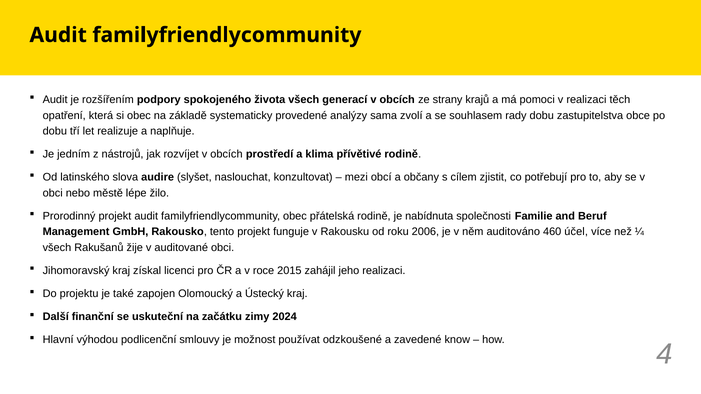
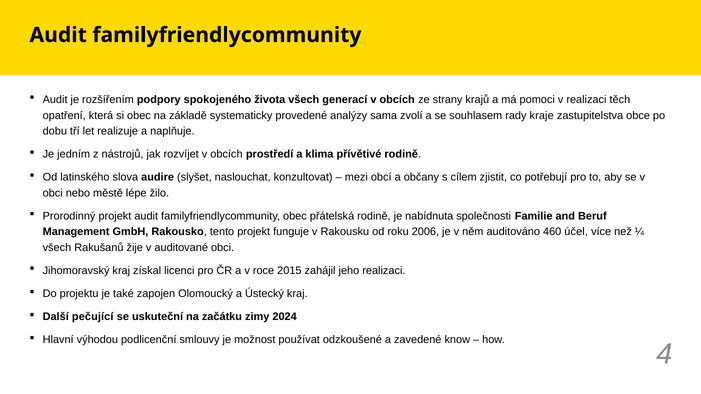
rady dobu: dobu -> kraje
finanční: finanční -> pečující
